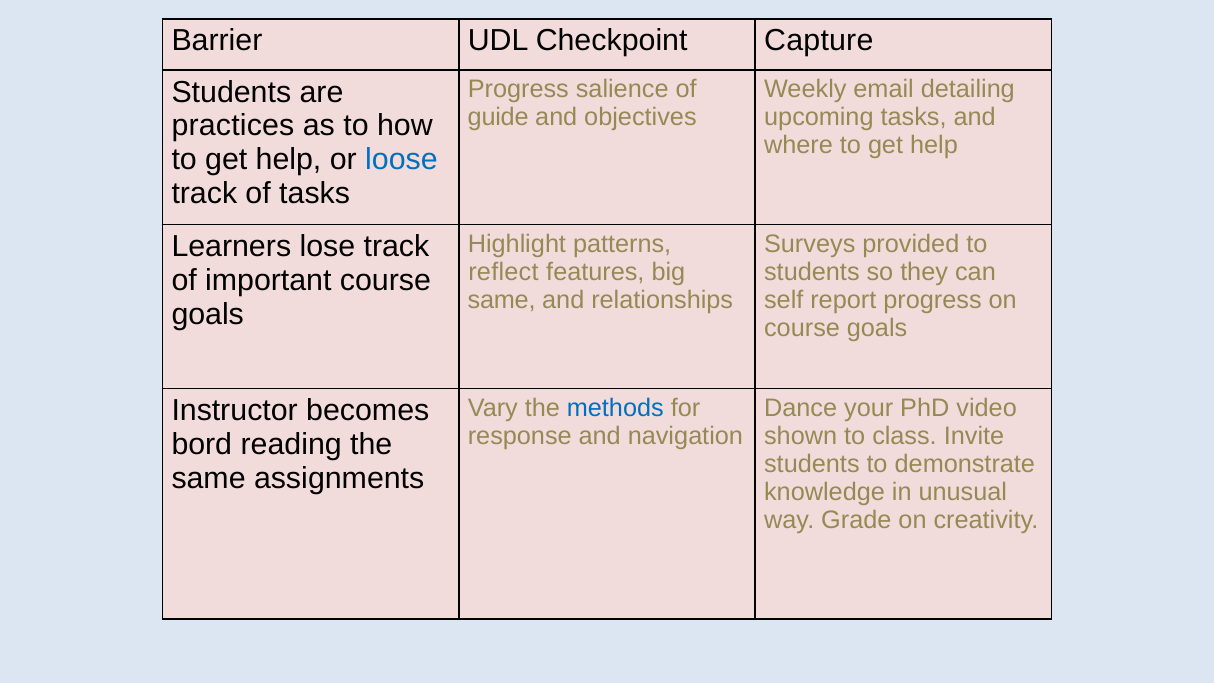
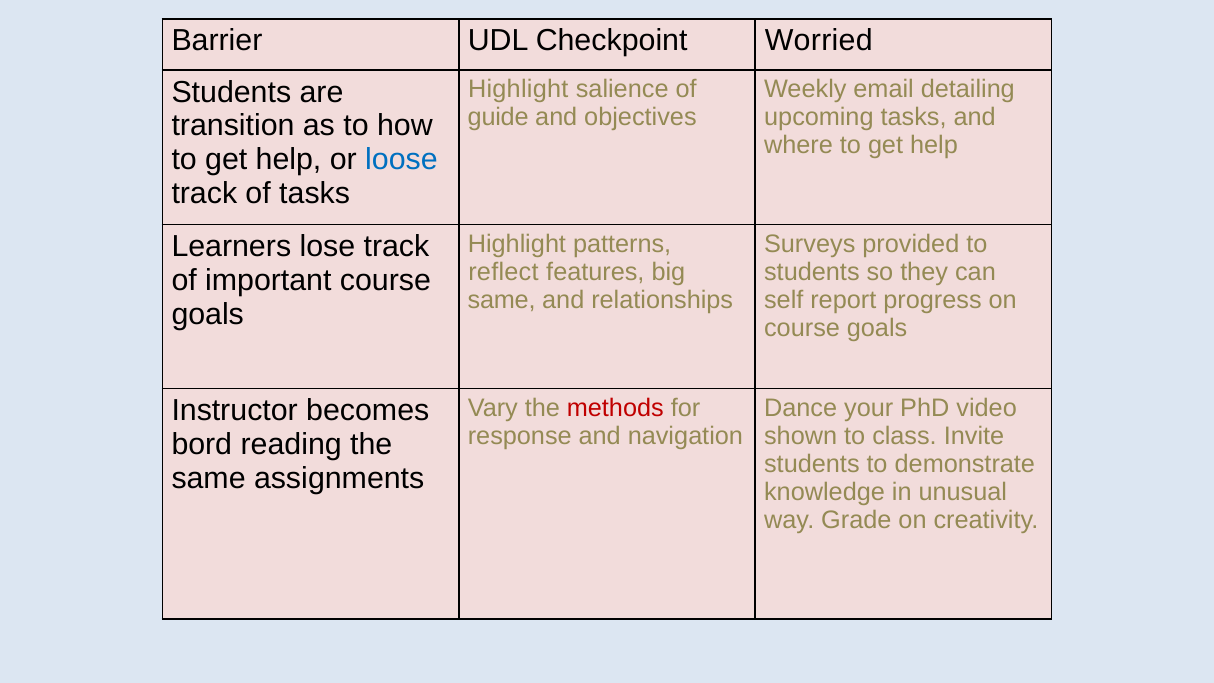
Capture: Capture -> Worried
Progress at (518, 89): Progress -> Highlight
practices: practices -> transition
methods colour: blue -> red
